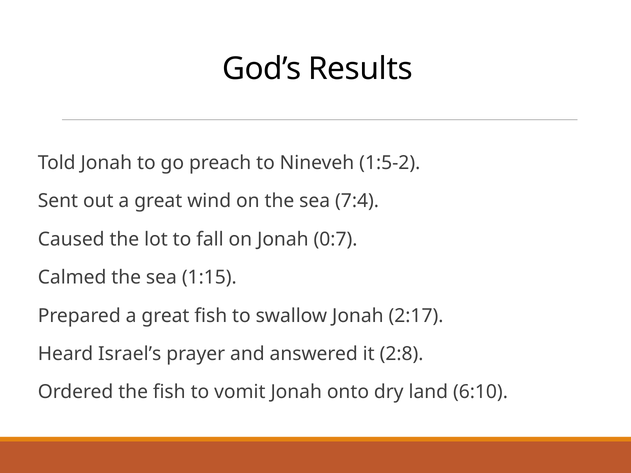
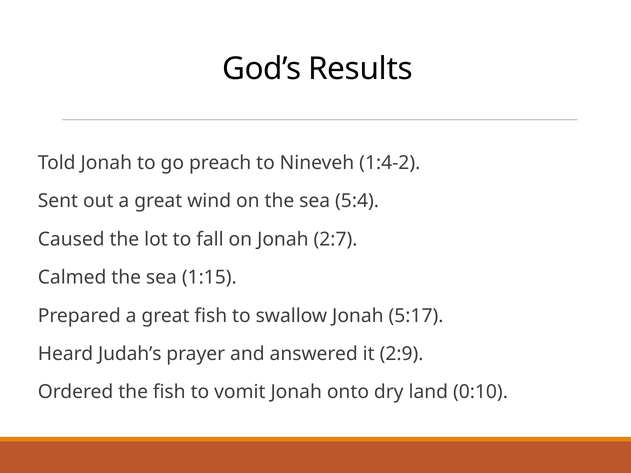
1:5-2: 1:5-2 -> 1:4-2
7:4: 7:4 -> 5:4
0:7: 0:7 -> 2:7
2:17: 2:17 -> 5:17
Israel’s: Israel’s -> Judah’s
2:8: 2:8 -> 2:9
6:10: 6:10 -> 0:10
